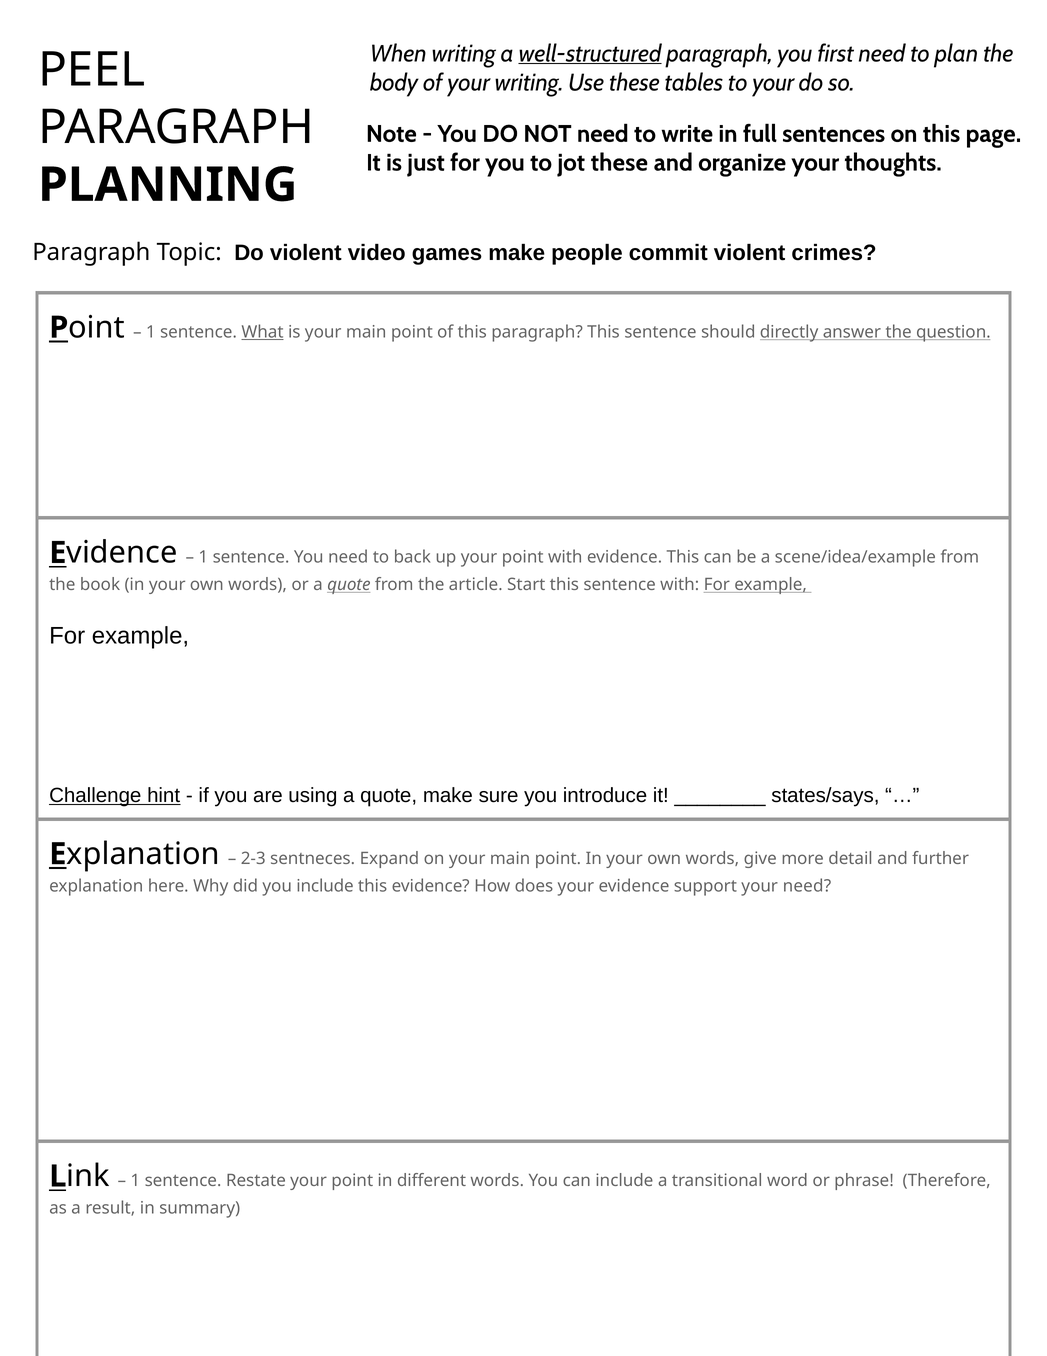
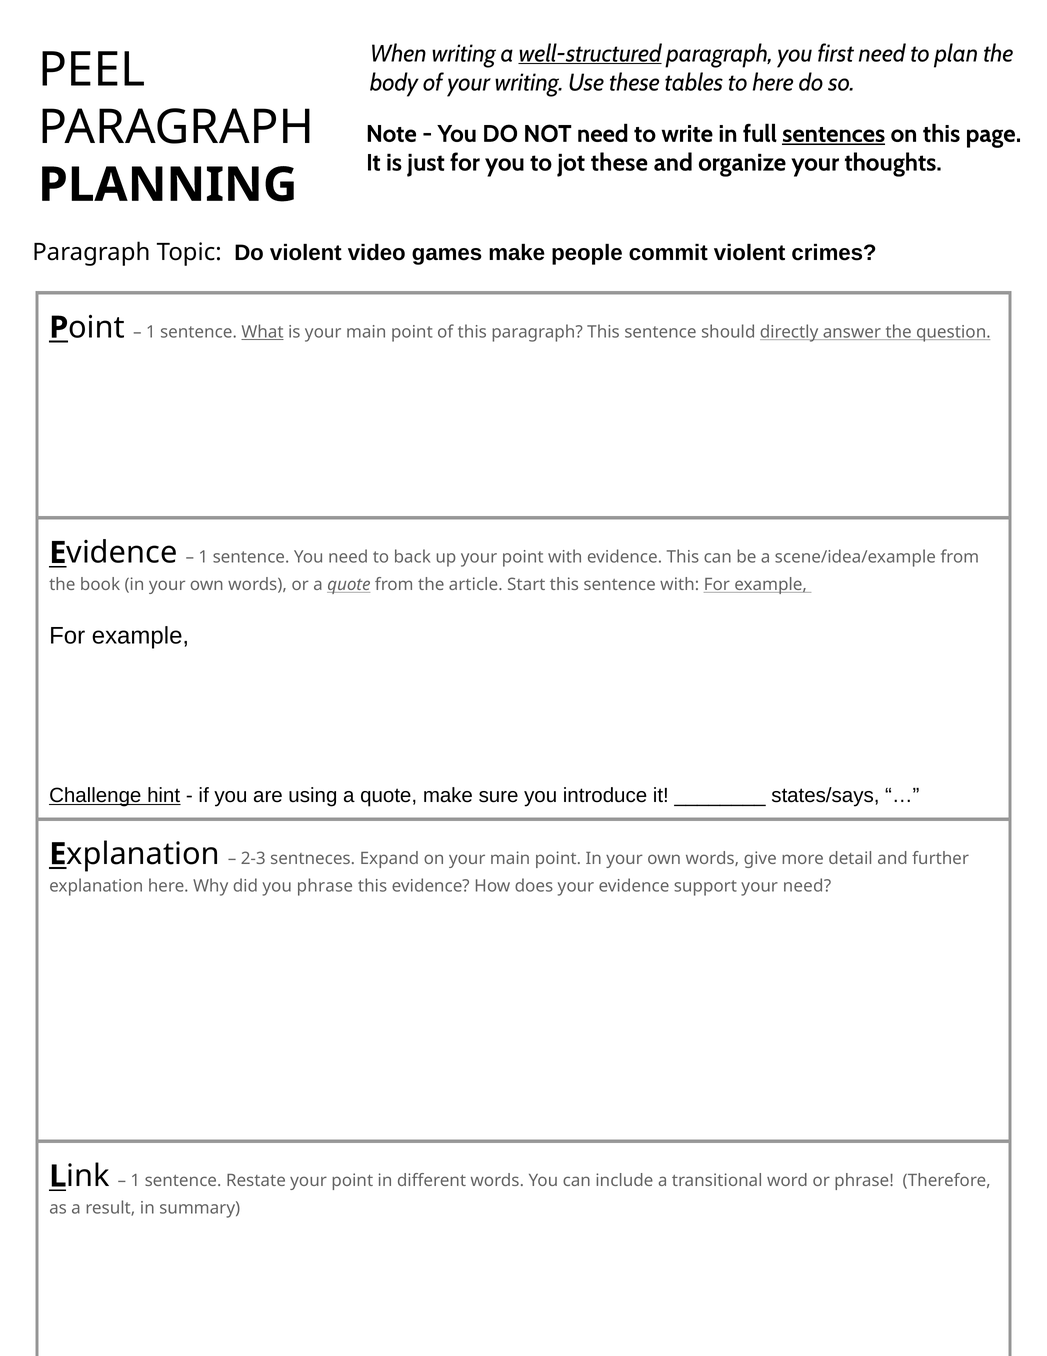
to your: your -> here
sentences underline: none -> present
you include: include -> phrase
